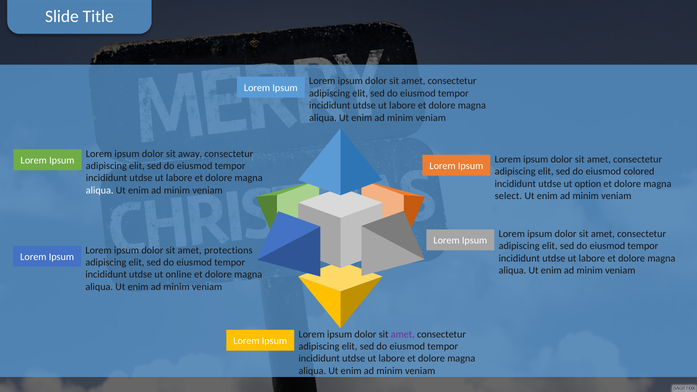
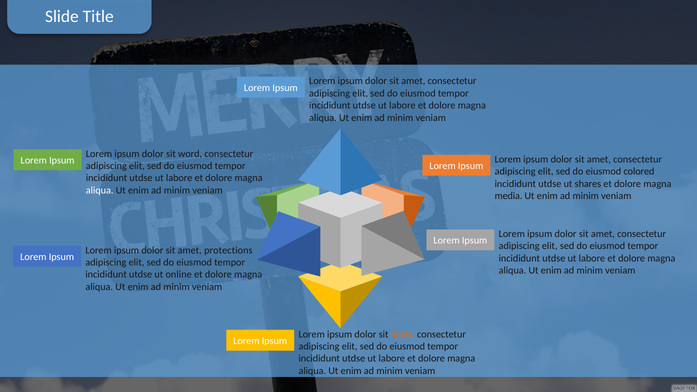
away: away -> word
option: option -> shares
select: select -> media
amet at (403, 334) colour: purple -> orange
